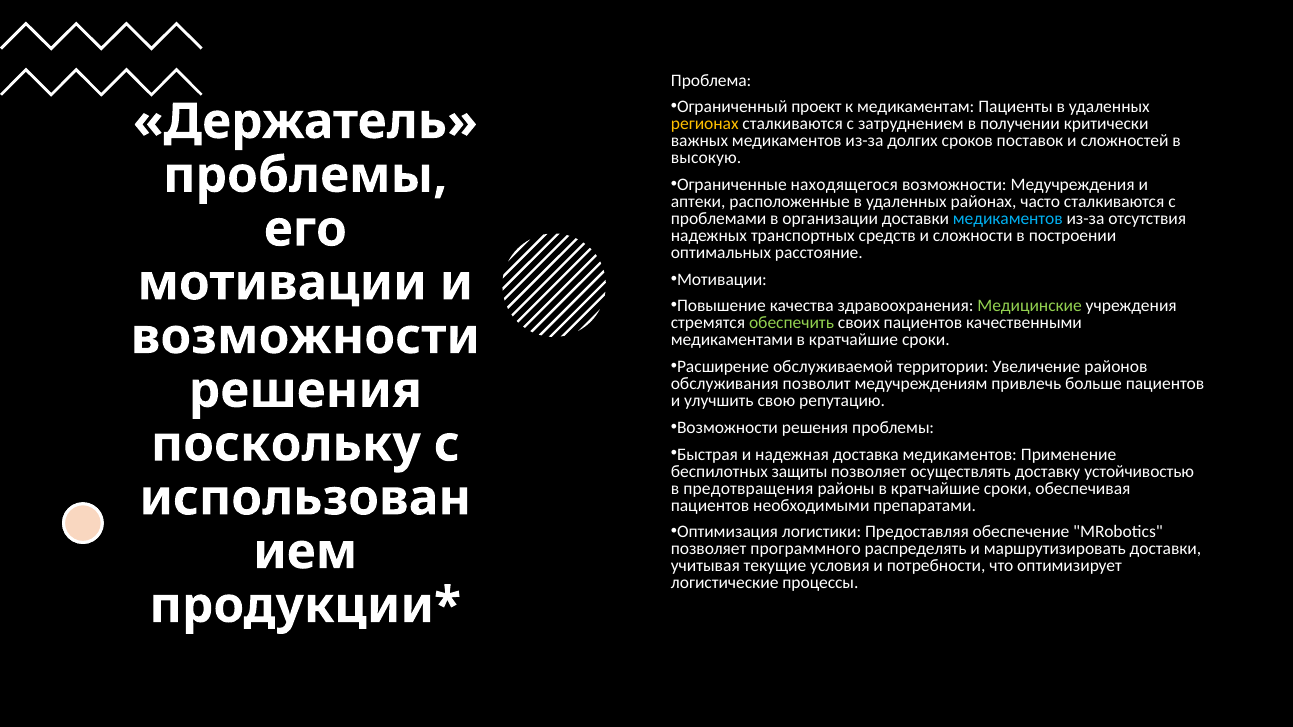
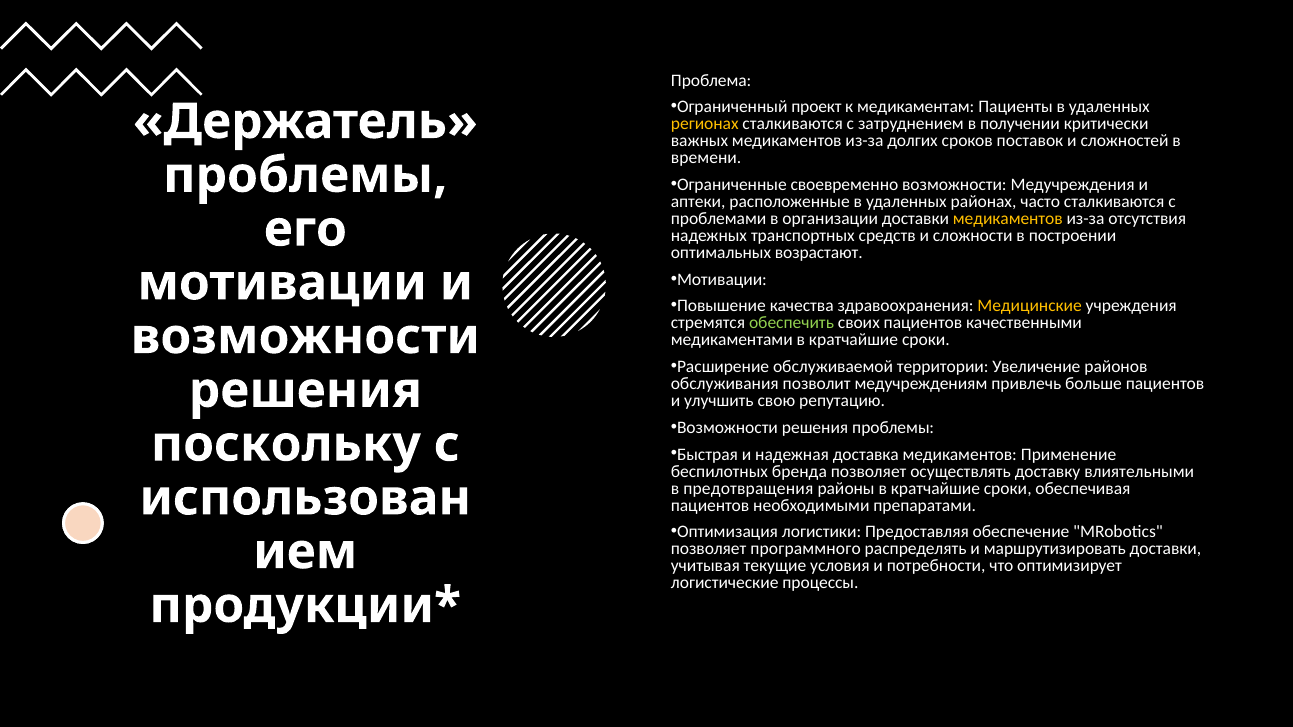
высокую: высокую -> времени
находящегося: находящегося -> своевременно
медикаментов at (1008, 219) colour: light blue -> yellow
расстояние: расстояние -> возрастают
Медицинские colour: light green -> yellow
защиты: защиты -> бренда
устойчивостью: устойчивостью -> влиятельными
